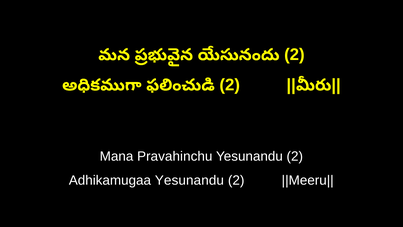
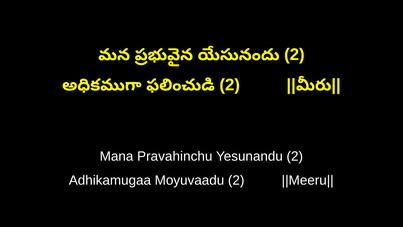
Adhikamugaa Yesunandu: Yesunandu -> Moyuvaadu
